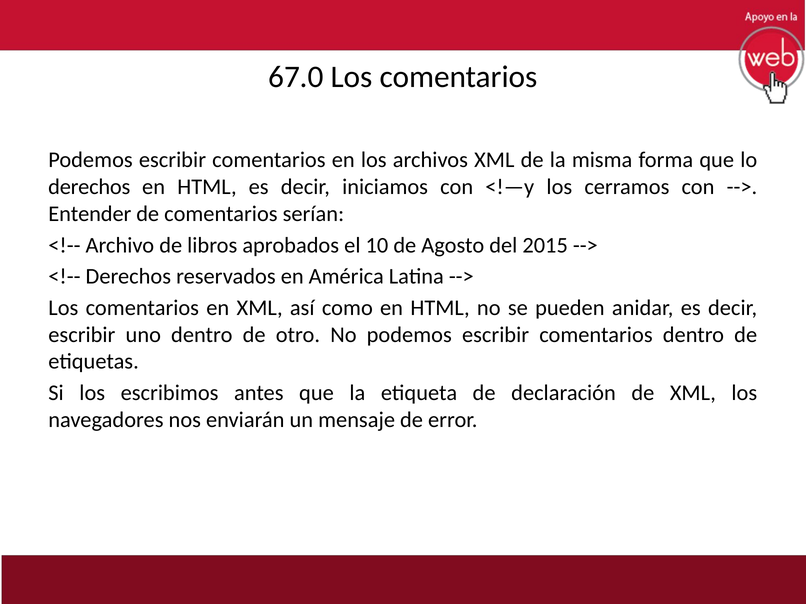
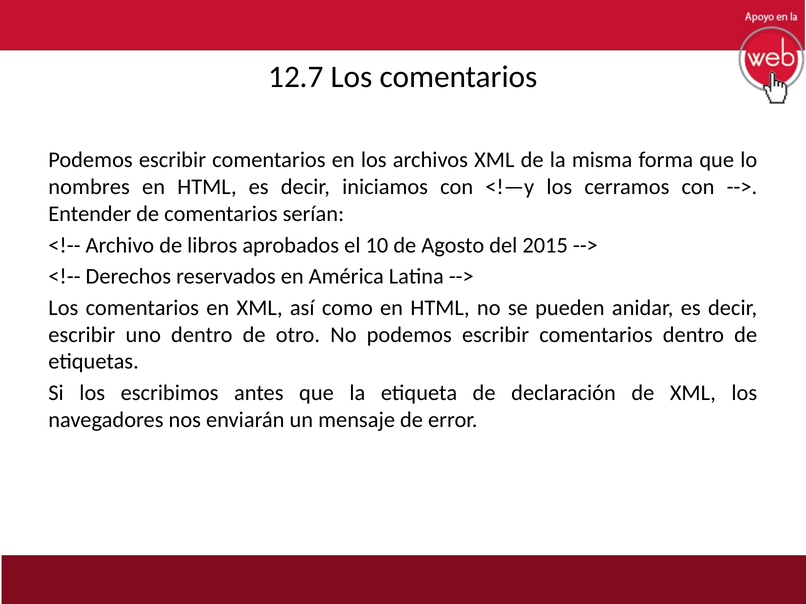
67.0: 67.0 -> 12.7
derechos at (89, 187): derechos -> nombres
